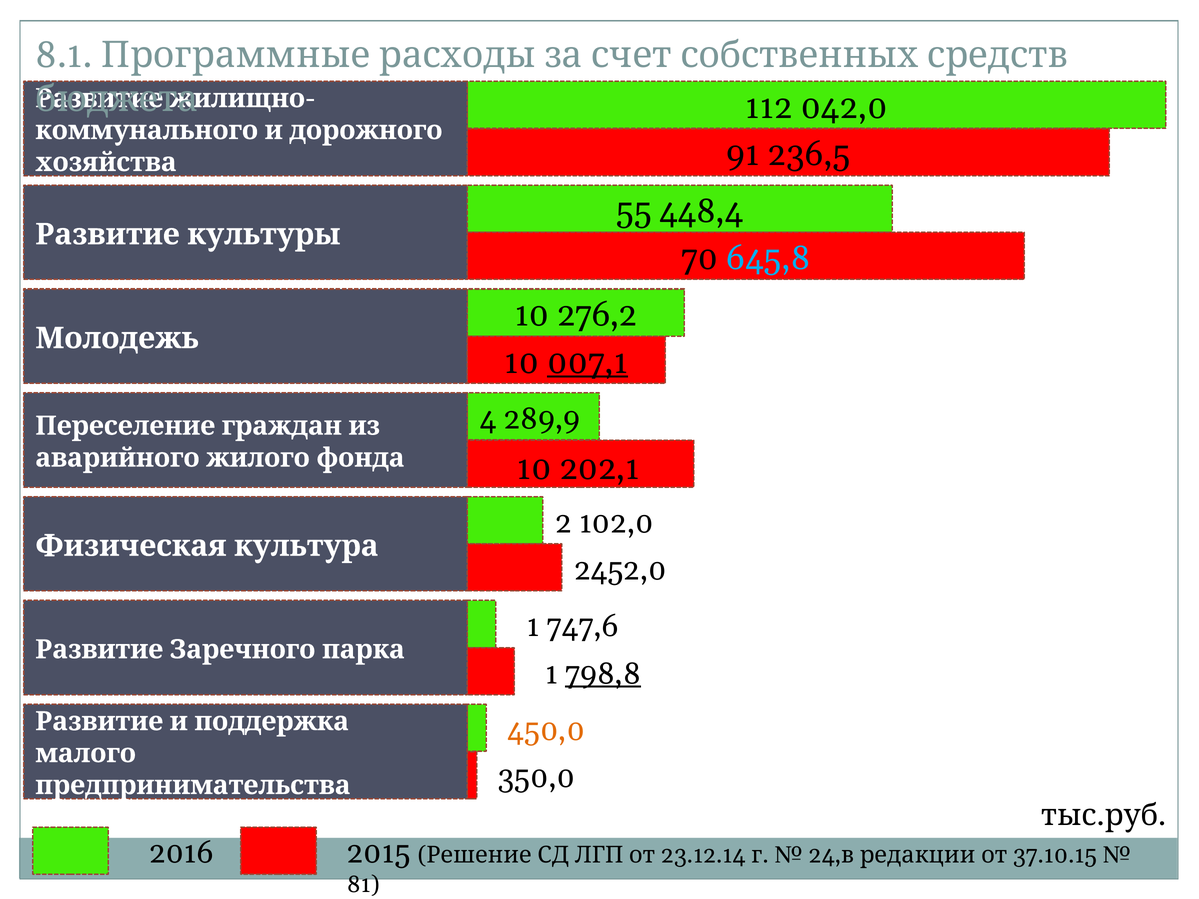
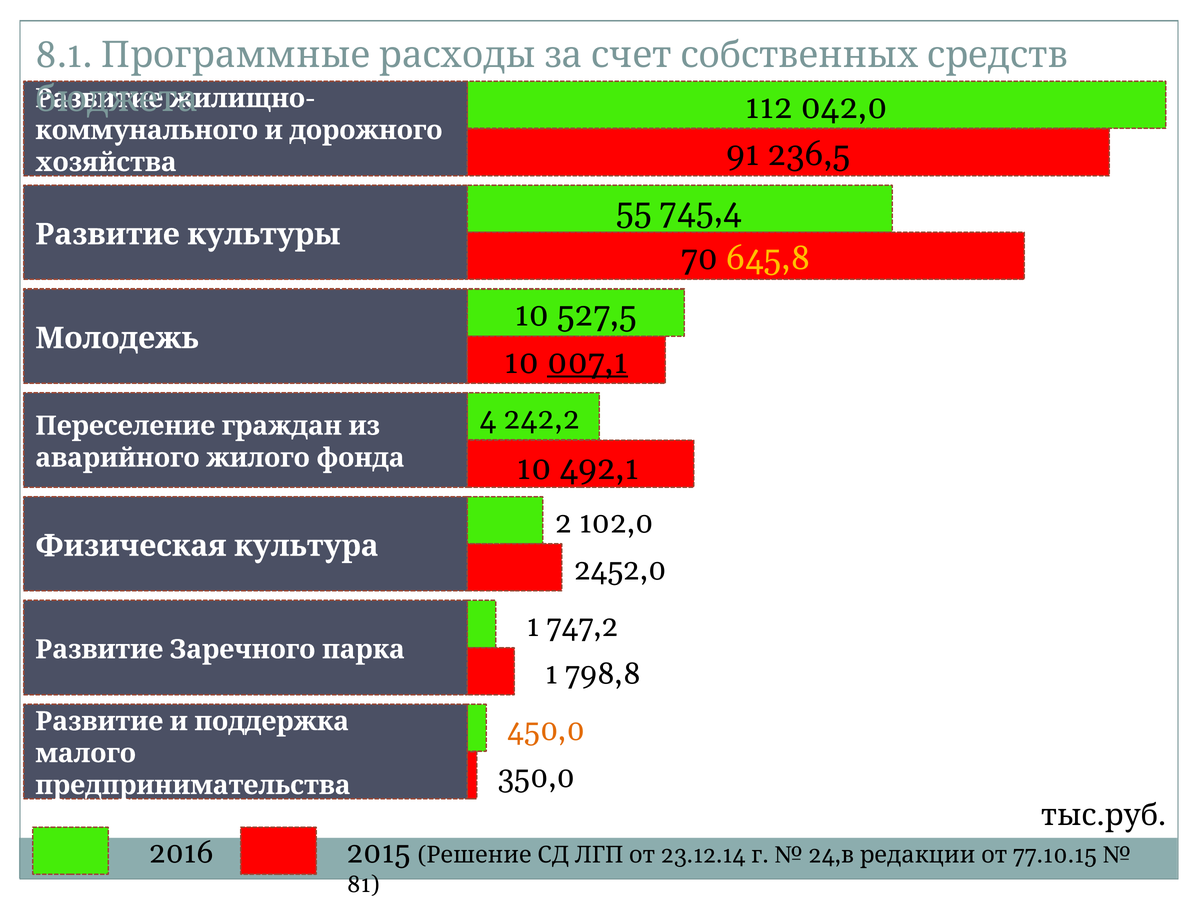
448,4: 448,4 -> 745,4
645,8 colour: light blue -> yellow
276,2: 276,2 -> 527,5
289,9: 289,9 -> 242,2
202,1: 202,1 -> 492,1
747,6: 747,6 -> 747,2
798,8 underline: present -> none
37.10.15: 37.10.15 -> 77.10.15
